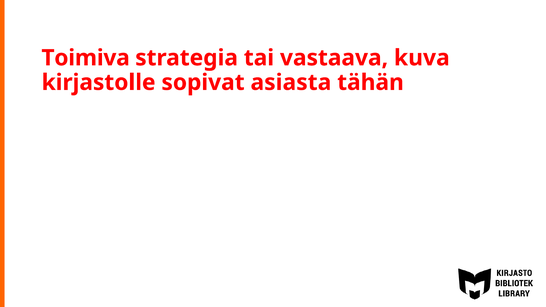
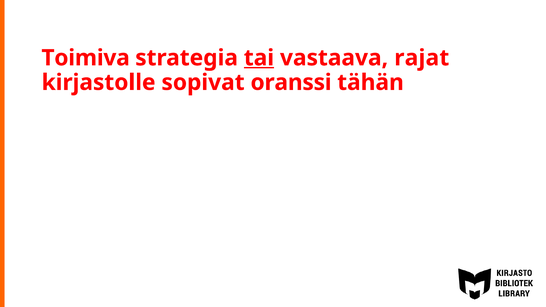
tai underline: none -> present
kuva: kuva -> rajat
asiasta: asiasta -> oranssi
